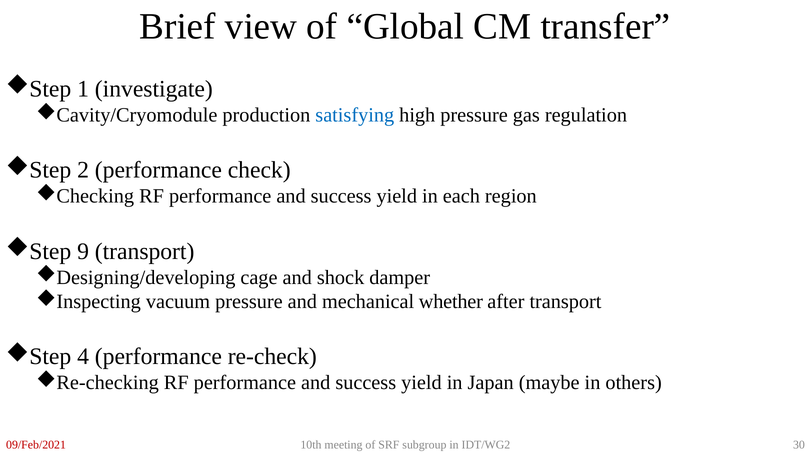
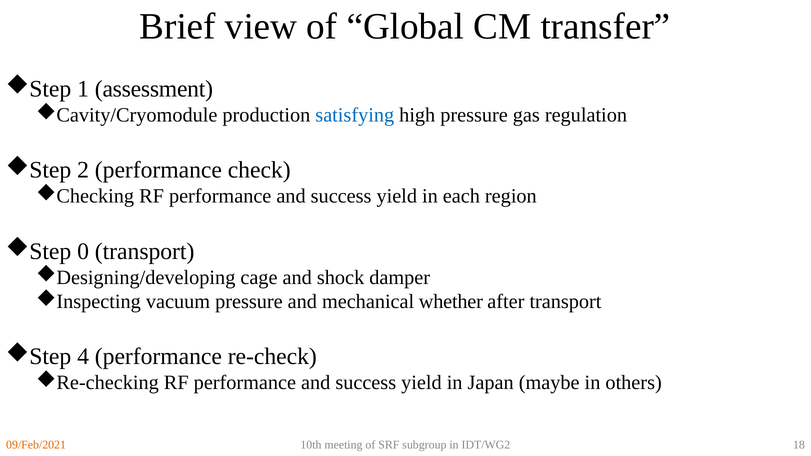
investigate: investigate -> assessment
9: 9 -> 0
09/Feb/2021 colour: red -> orange
30: 30 -> 18
